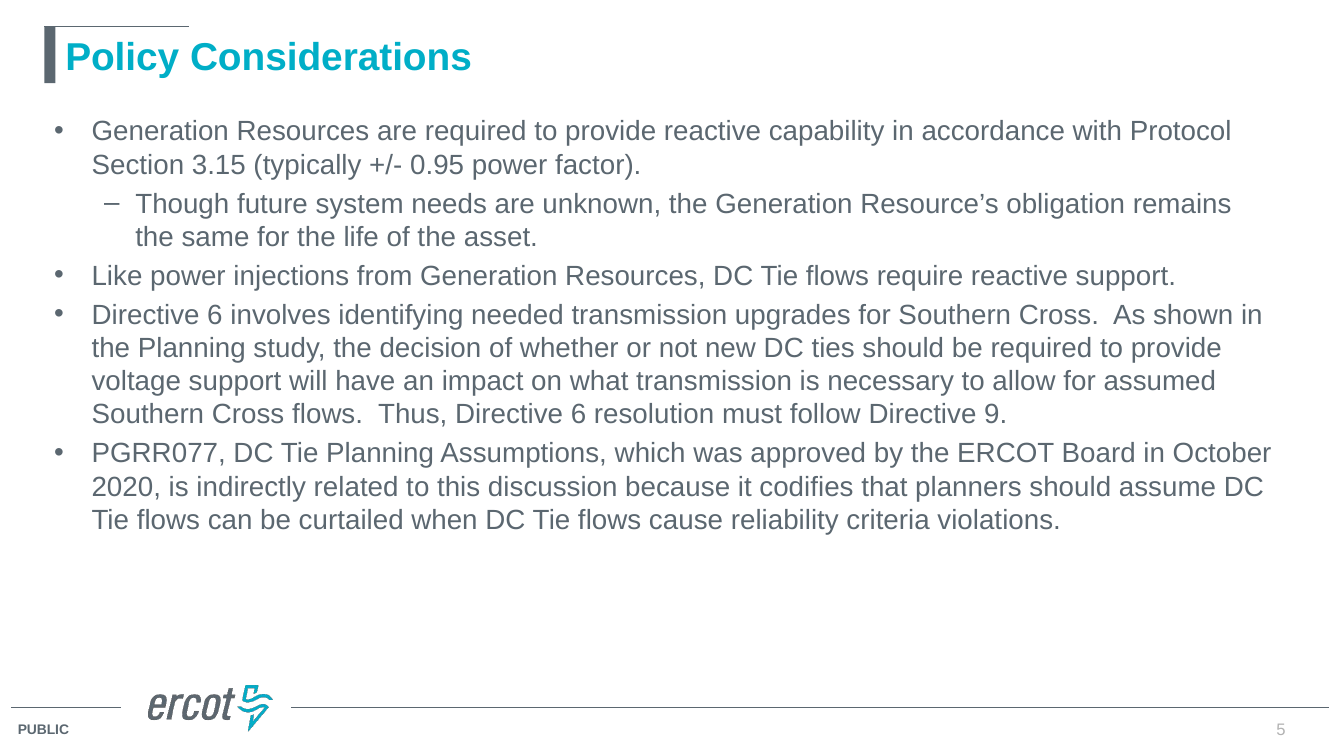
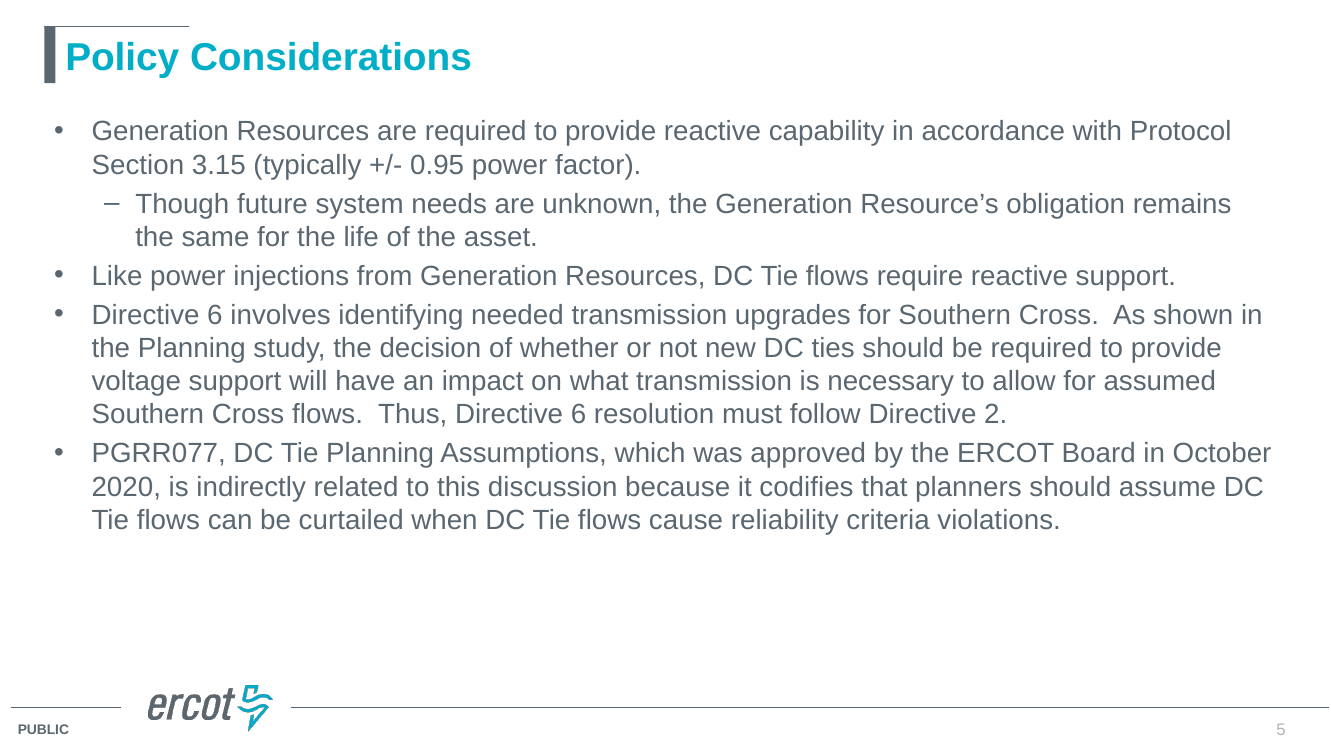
9: 9 -> 2
